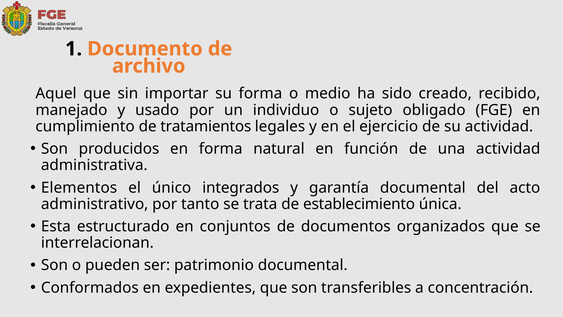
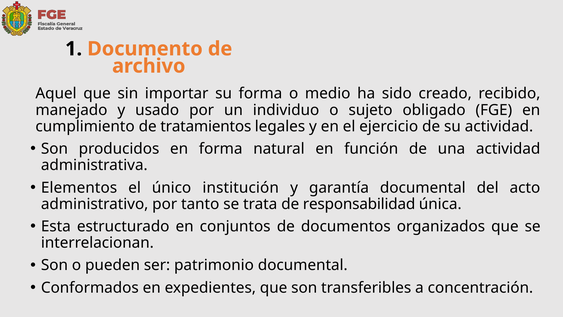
integrados: integrados -> institución
establecimiento: establecimiento -> responsabilidad
